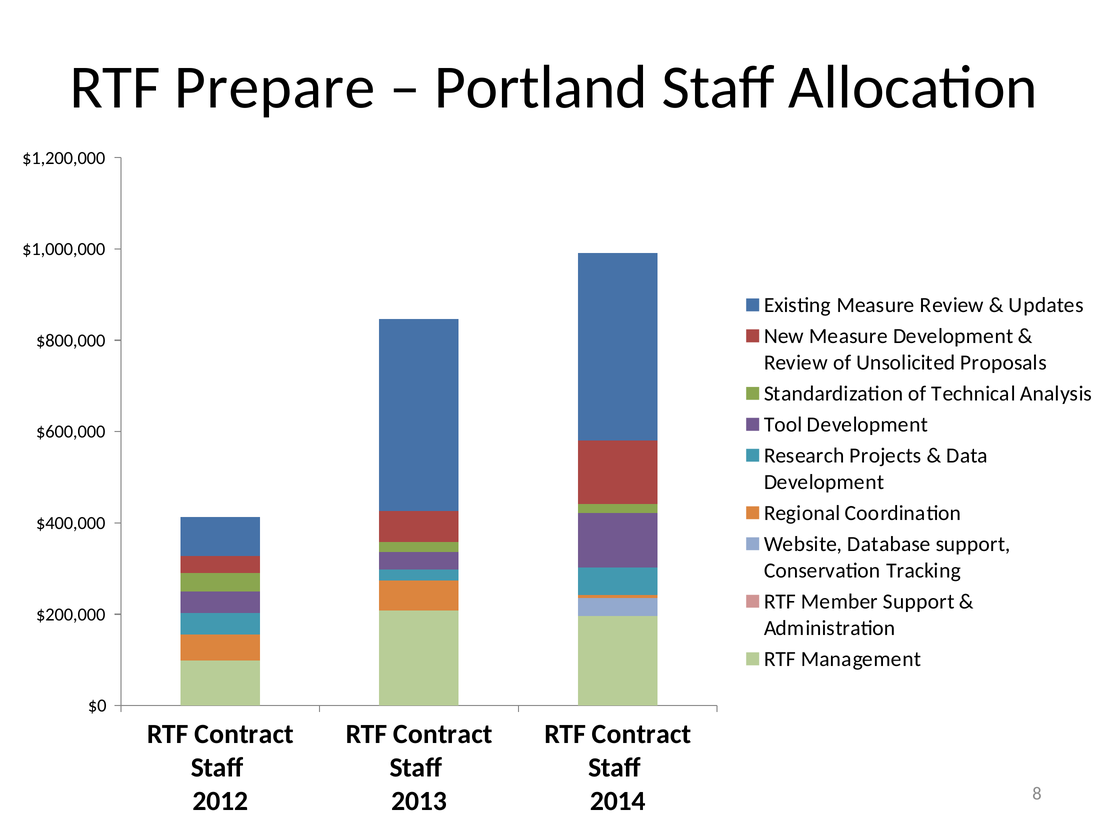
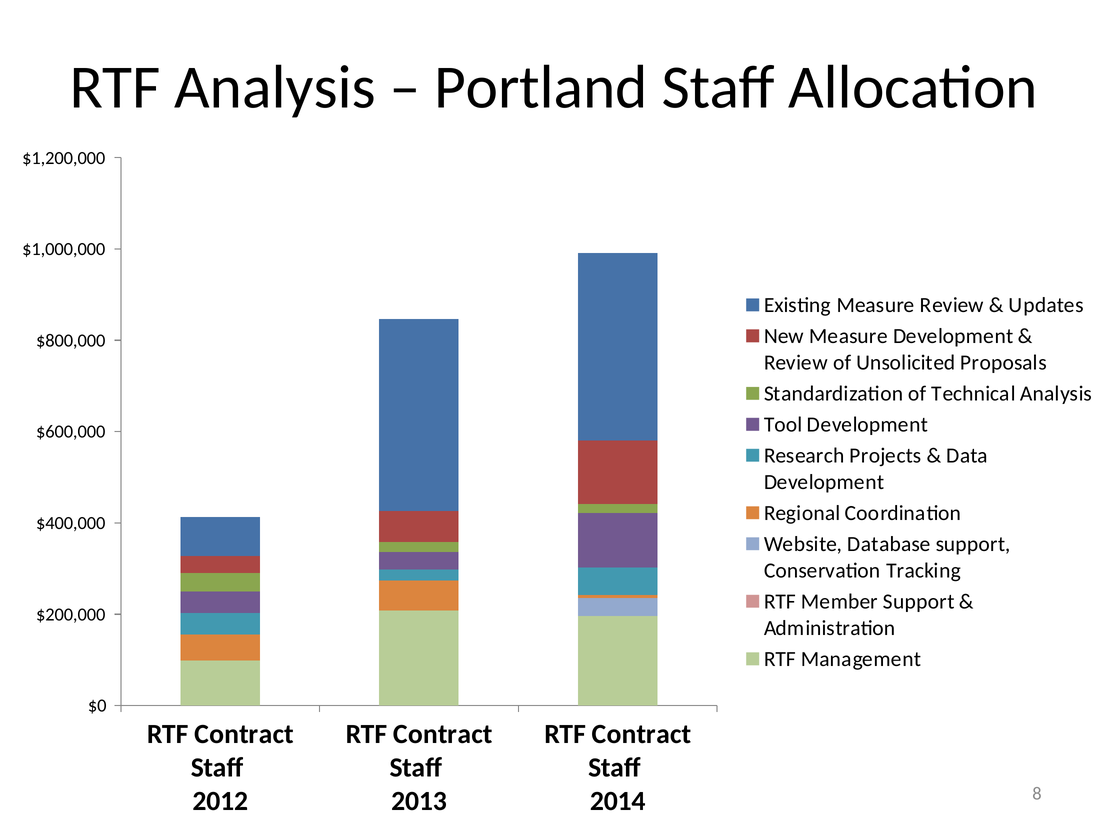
RTF Prepare: Prepare -> Analysis
